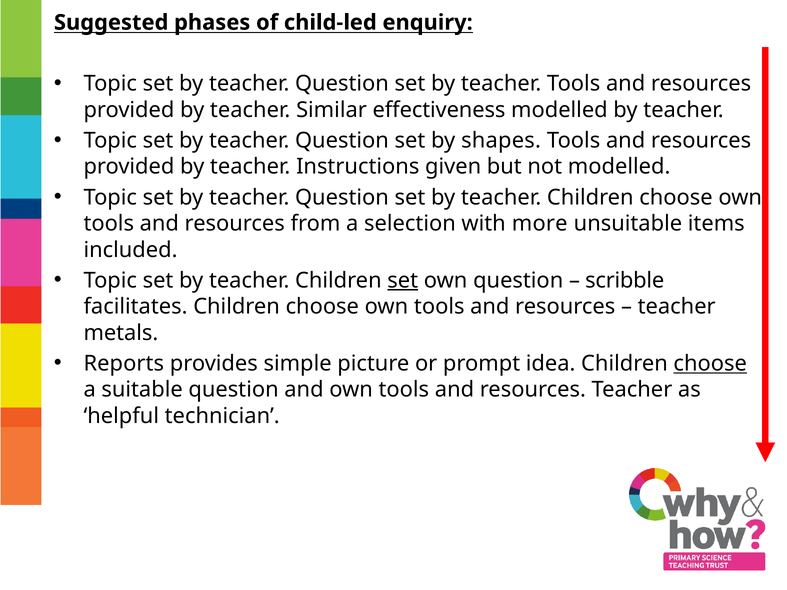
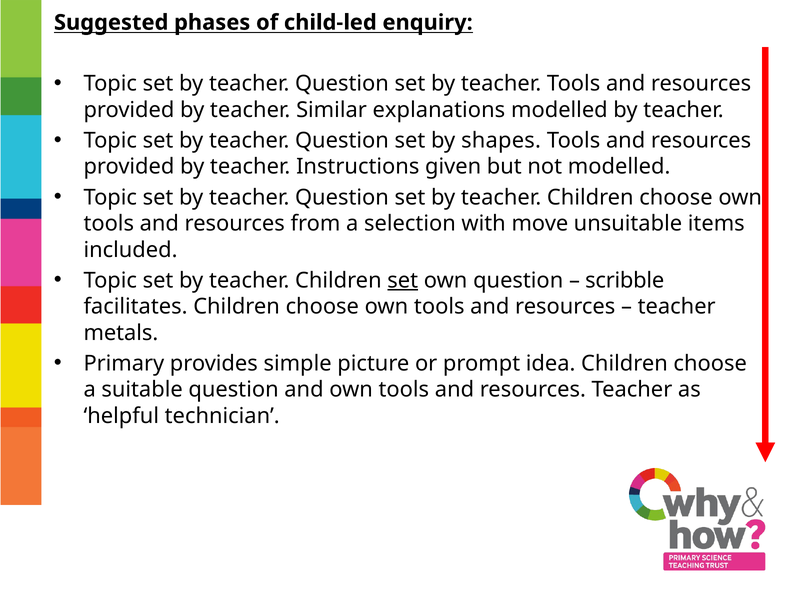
effectiveness: effectiveness -> explanations
more: more -> move
Reports: Reports -> Primary
choose at (710, 364) underline: present -> none
